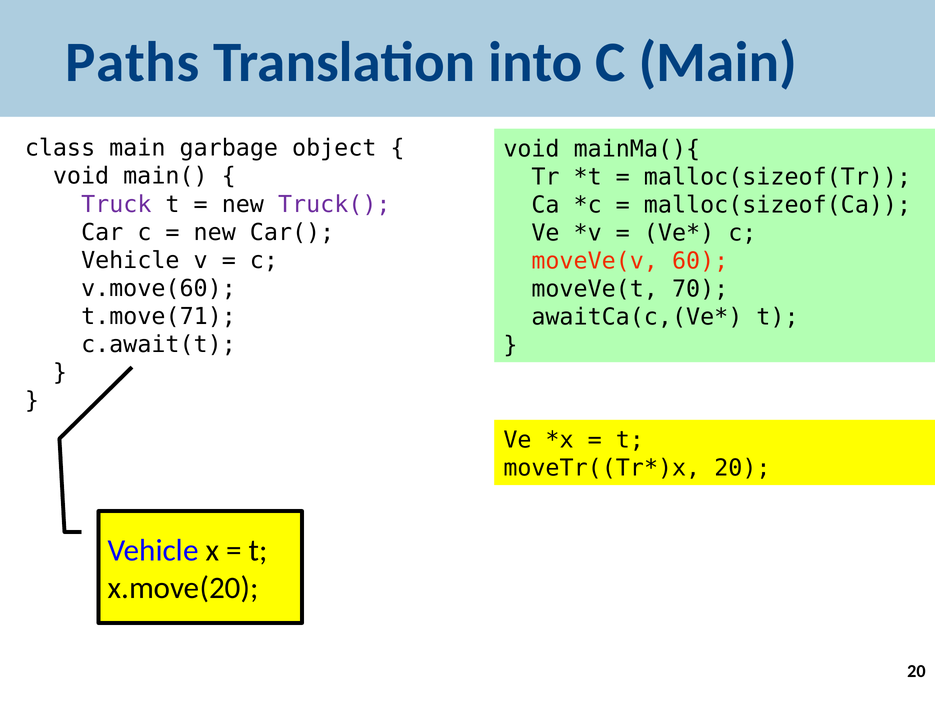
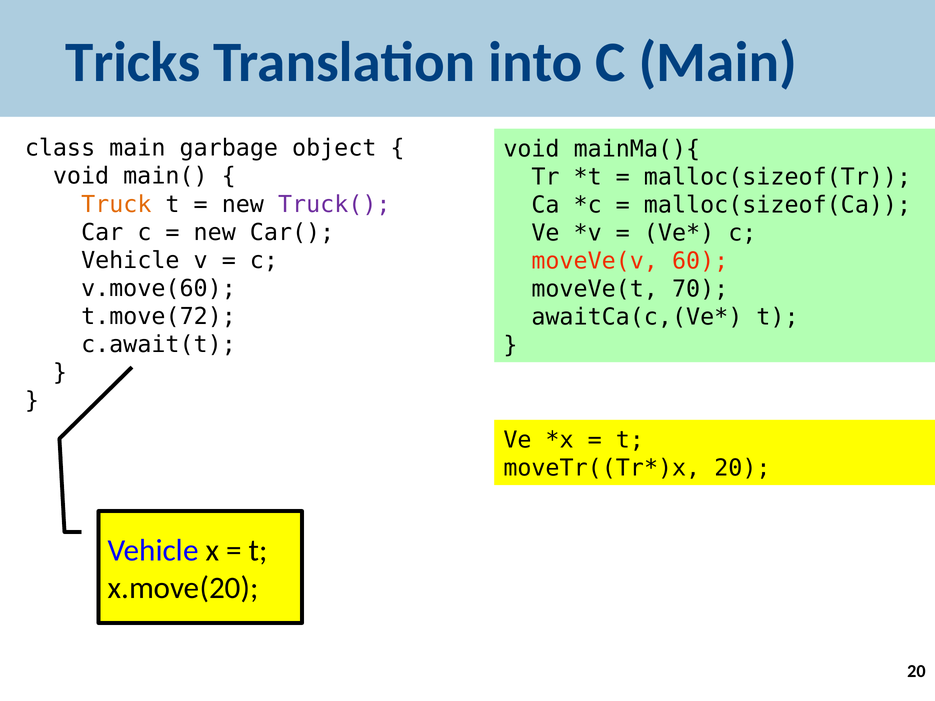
Paths: Paths -> Tricks
Truck colour: purple -> orange
t.move(71: t.move(71 -> t.move(72
